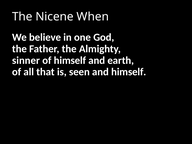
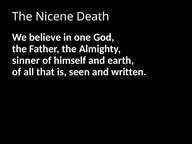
When: When -> Death
and himself: himself -> written
